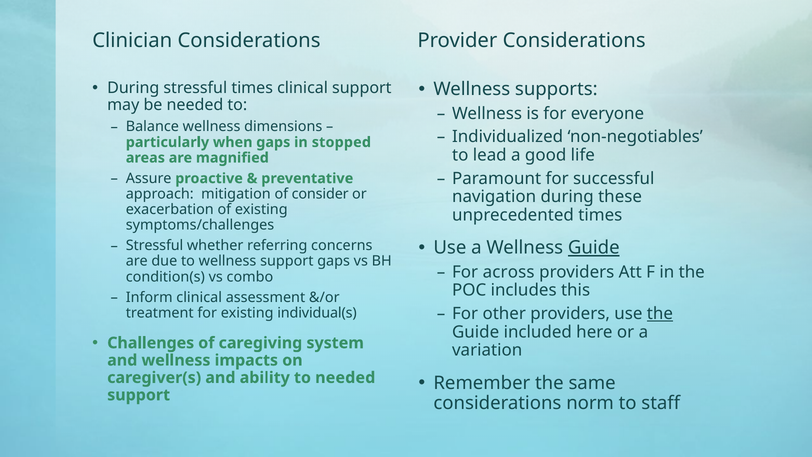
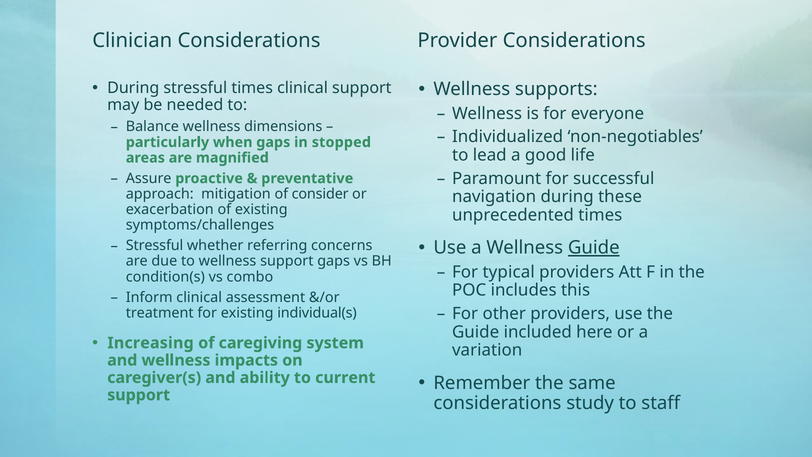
across: across -> typical
the at (660, 314) underline: present -> none
Challenges: Challenges -> Increasing
to needed: needed -> current
norm: norm -> study
